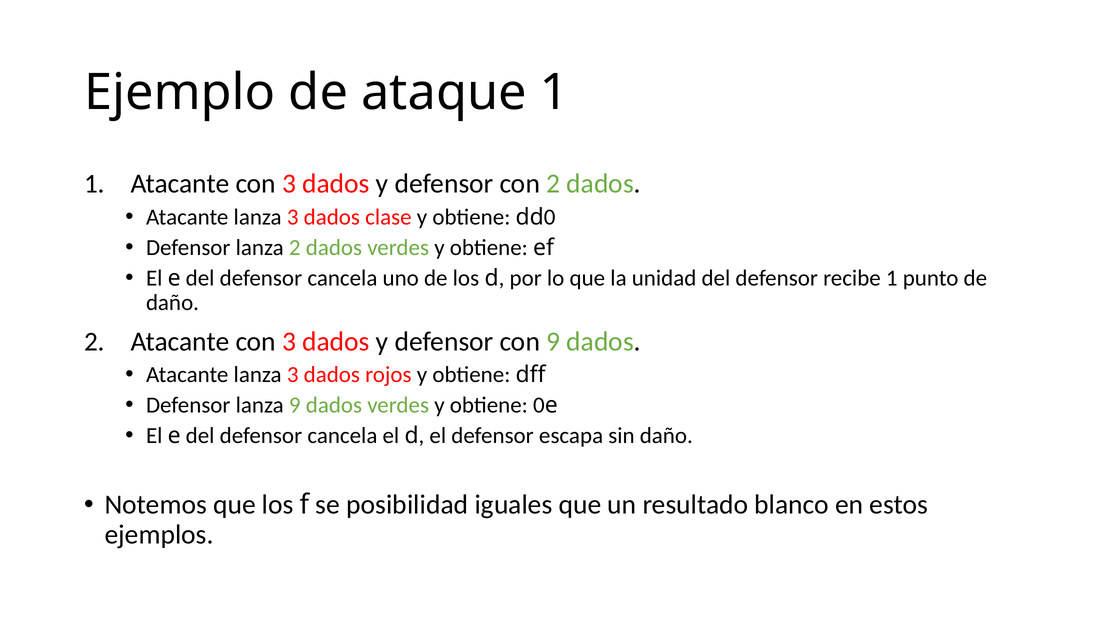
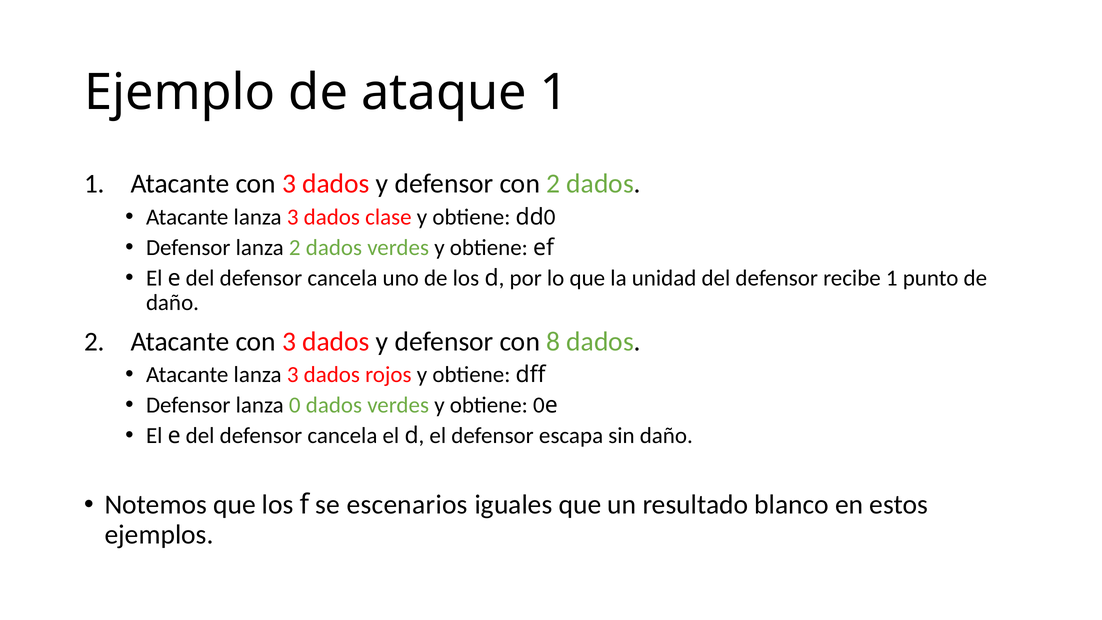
con 9: 9 -> 8
lanza 9: 9 -> 0
posibilidad: posibilidad -> escenarios
